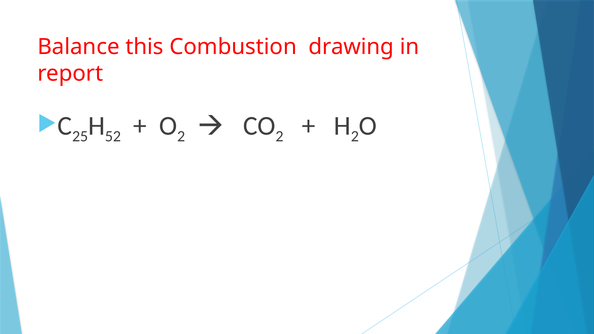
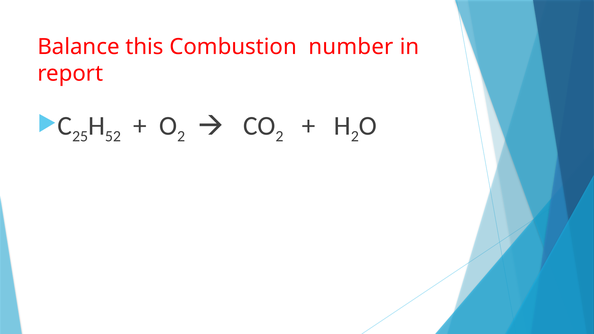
drawing: drawing -> number
